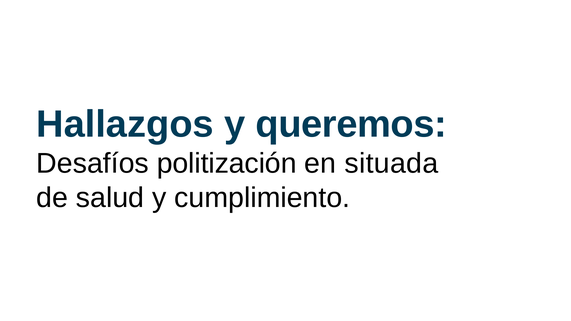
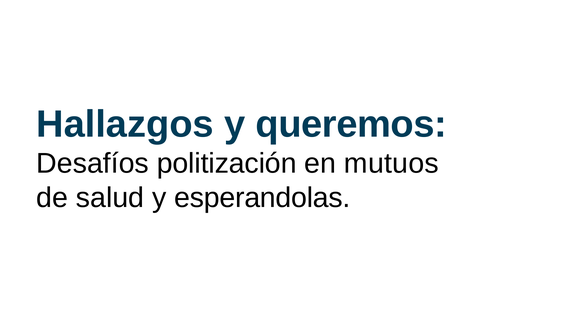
situada: situada -> mutuos
cumplimiento: cumplimiento -> esperandolas
